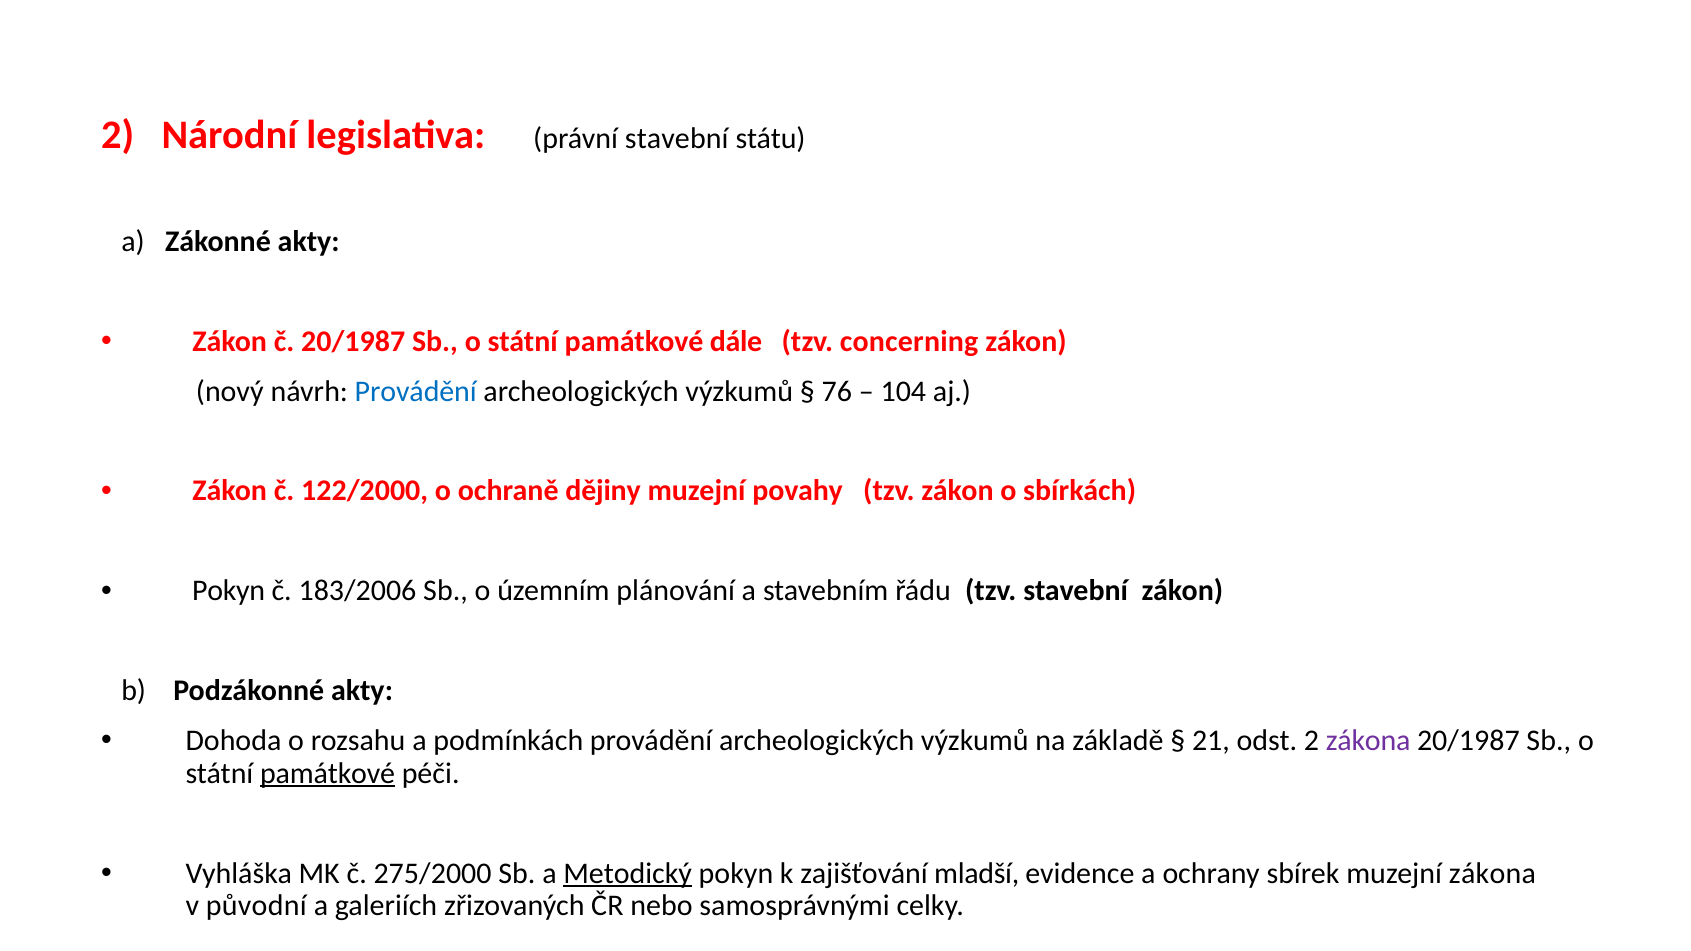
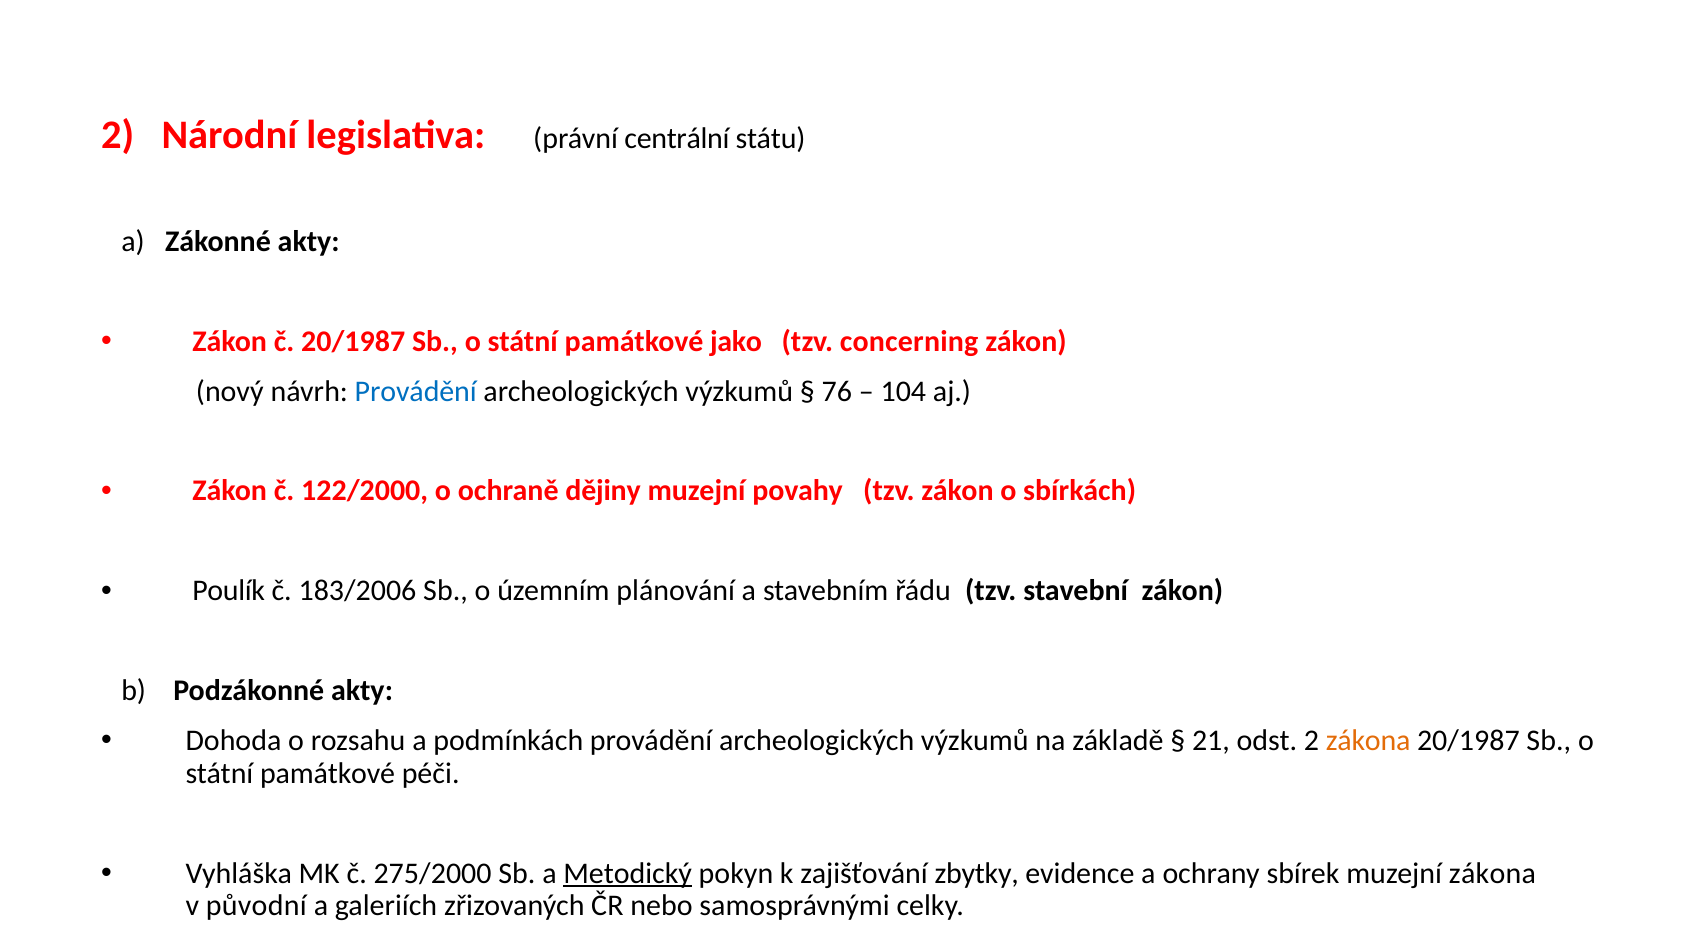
právní stavební: stavební -> centrální
dále: dále -> jako
Pokyn at (229, 591): Pokyn -> Poulík
zákona at (1368, 741) colour: purple -> orange
památkové at (328, 773) underline: present -> none
mladší: mladší -> zbytky
